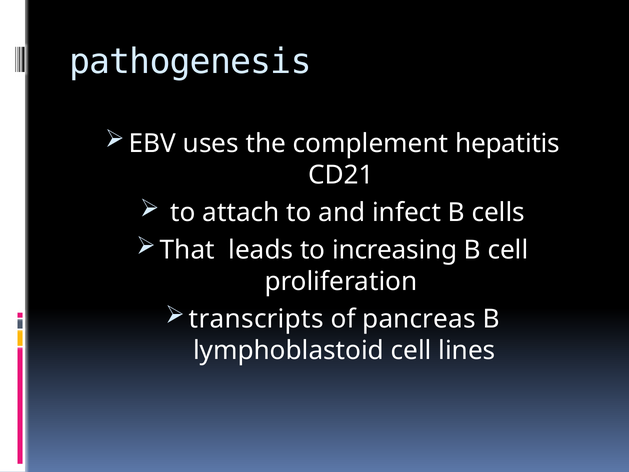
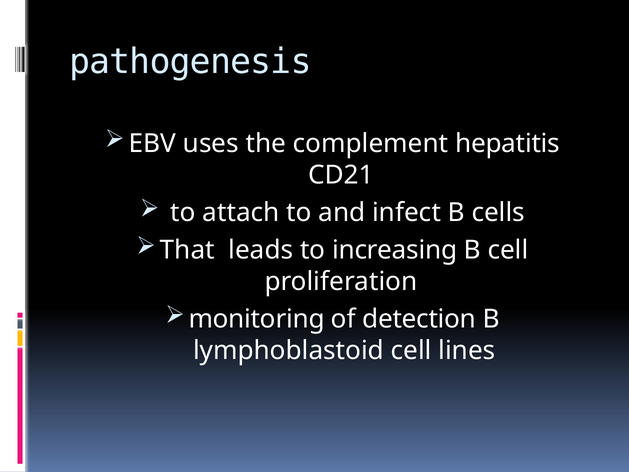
transcripts: transcripts -> monitoring
pancreas: pancreas -> detection
